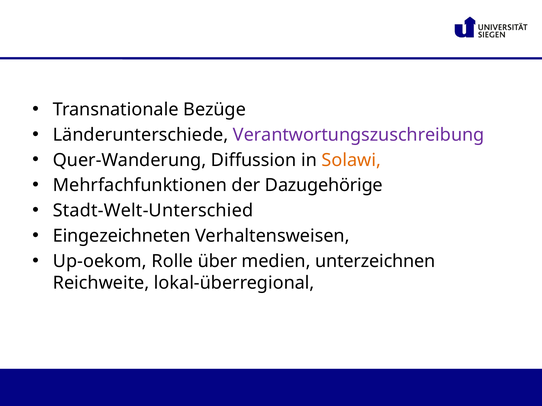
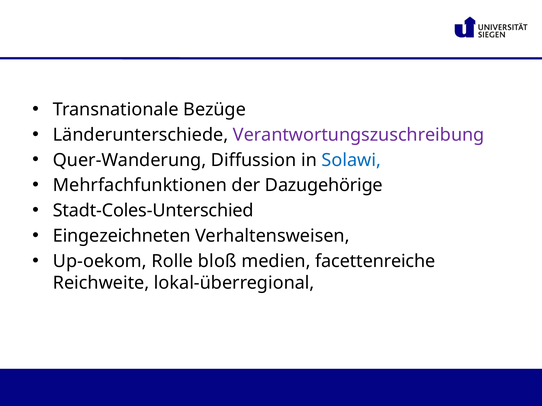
Solawi colour: orange -> blue
Stadt-Welt-Unterschied: Stadt-Welt-Unterschied -> Stadt-Coles-Unterschied
über: über -> bloß
unterzeichnen: unterzeichnen -> facettenreiche
